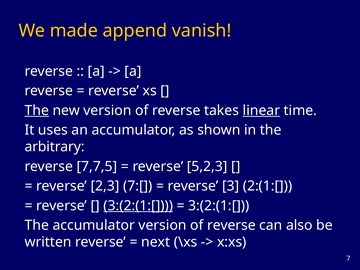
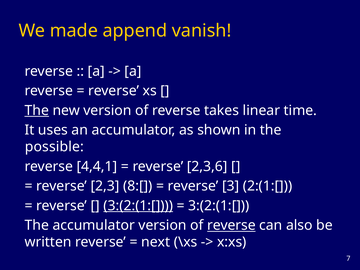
linear underline: present -> none
arbitrary: arbitrary -> possible
7,7,5: 7,7,5 -> 4,4,1
5,2,3: 5,2,3 -> 2,3,6
7:[: 7:[ -> 8:[
reverse at (231, 225) underline: none -> present
